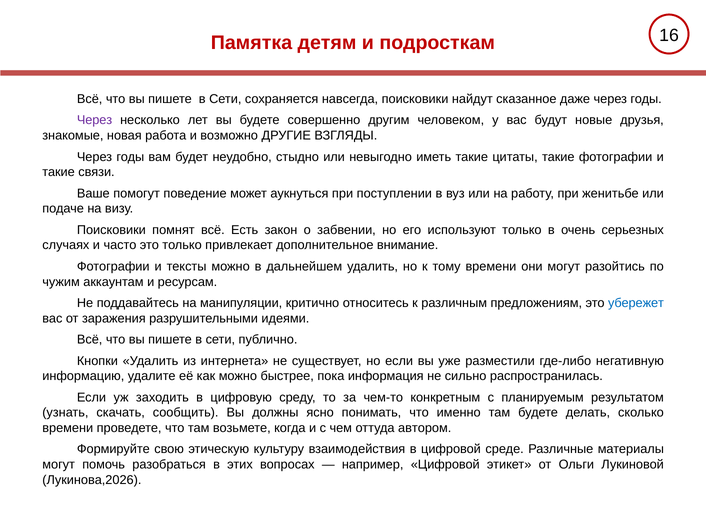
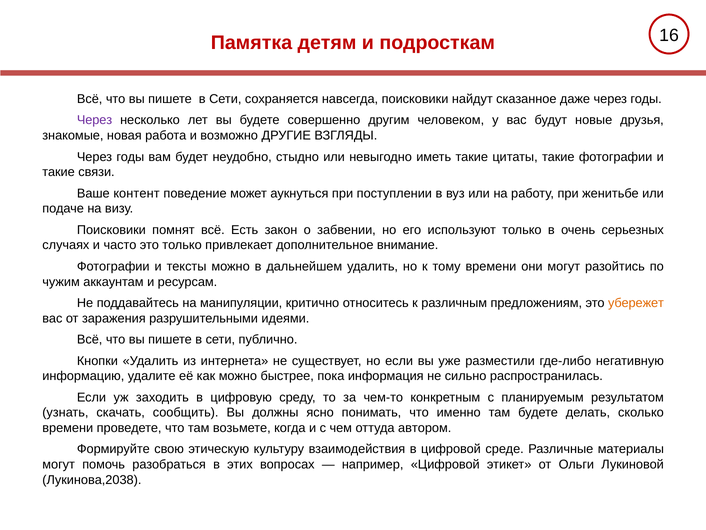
помогут: помогут -> контент
убережет colour: blue -> orange
Лукинова,2026: Лукинова,2026 -> Лукинова,2038
